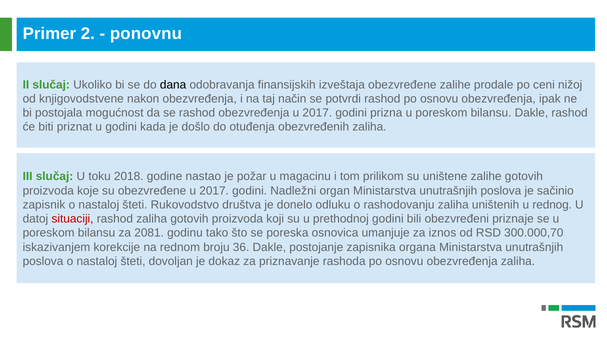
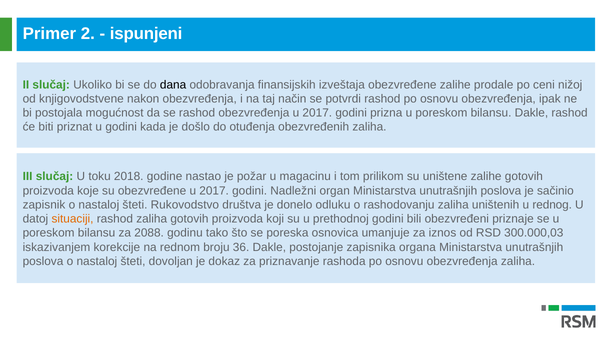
ponovnu: ponovnu -> ispunjeni
situaciji colour: red -> orange
2081: 2081 -> 2088
300.000,70: 300.000,70 -> 300.000,03
